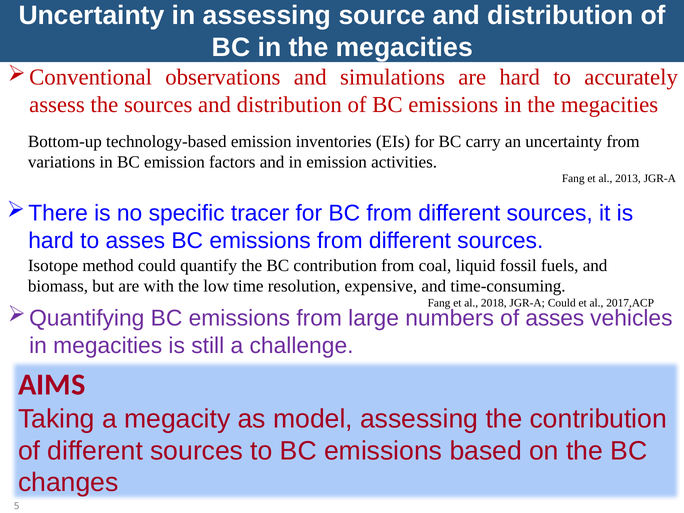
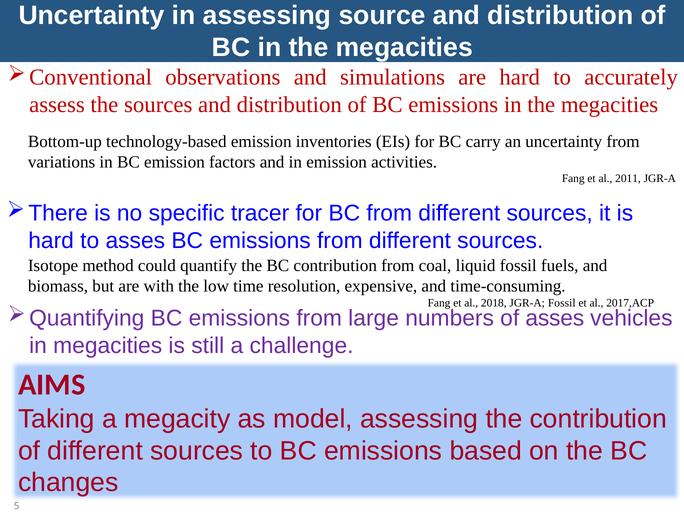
2013: 2013 -> 2011
JGR-A Could: Could -> Fossil
